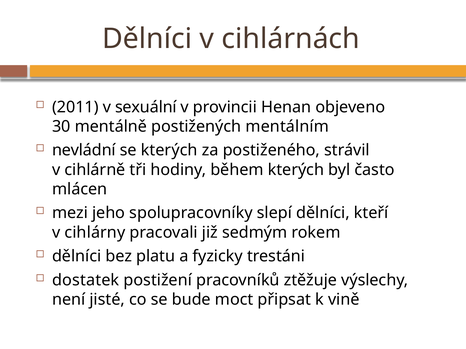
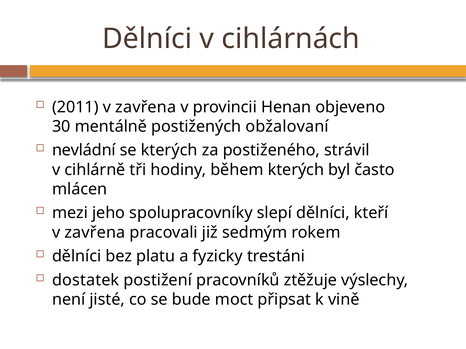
2011 v sexuální: sexuální -> zavřena
mentálním: mentálním -> obžalovaní
cihlárny at (95, 233): cihlárny -> zavřena
